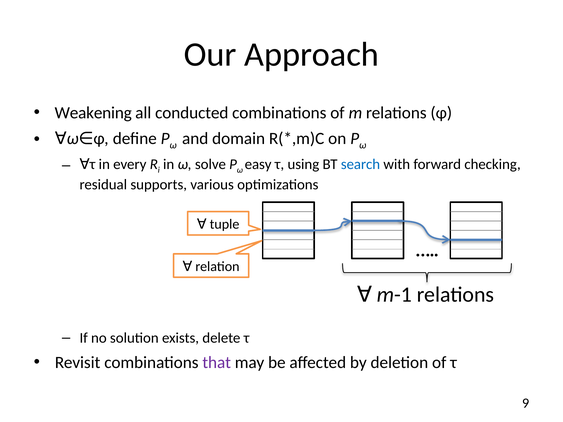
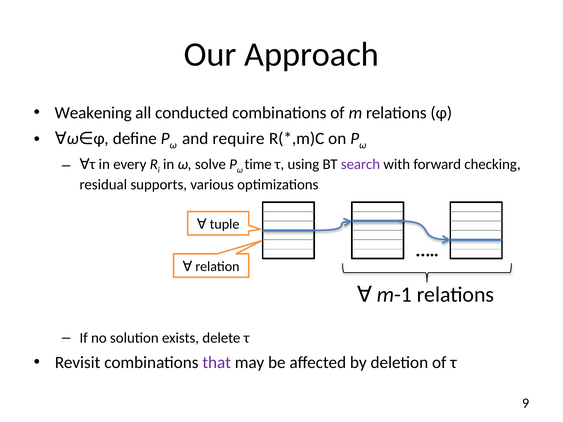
domain: domain -> require
easy: easy -> time
search colour: blue -> purple
